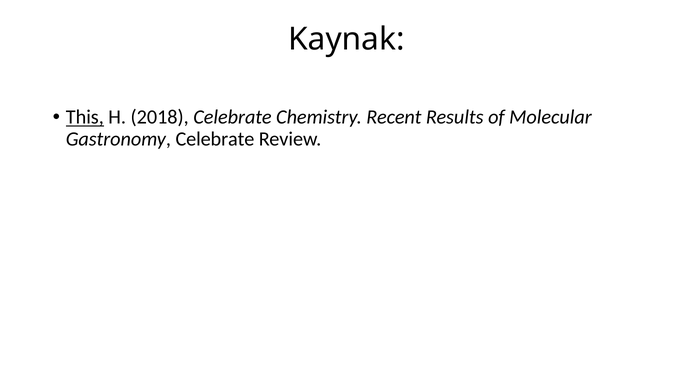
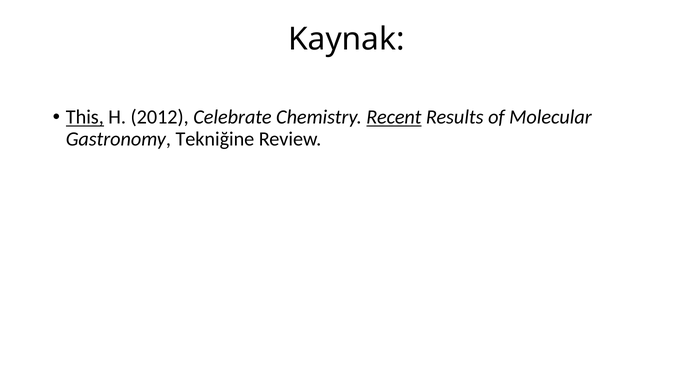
2018: 2018 -> 2012
Recent underline: none -> present
Gastronomy Celebrate: Celebrate -> Tekniğine
